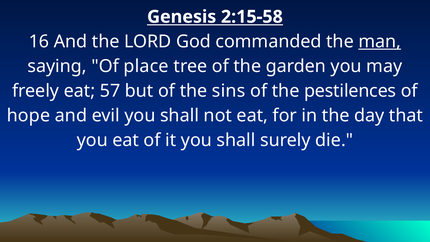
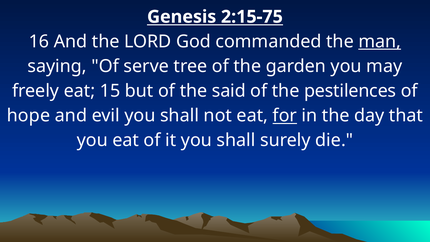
2:15-58: 2:15-58 -> 2:15-75
place: place -> serve
57: 57 -> 15
sins: sins -> said
for underline: none -> present
